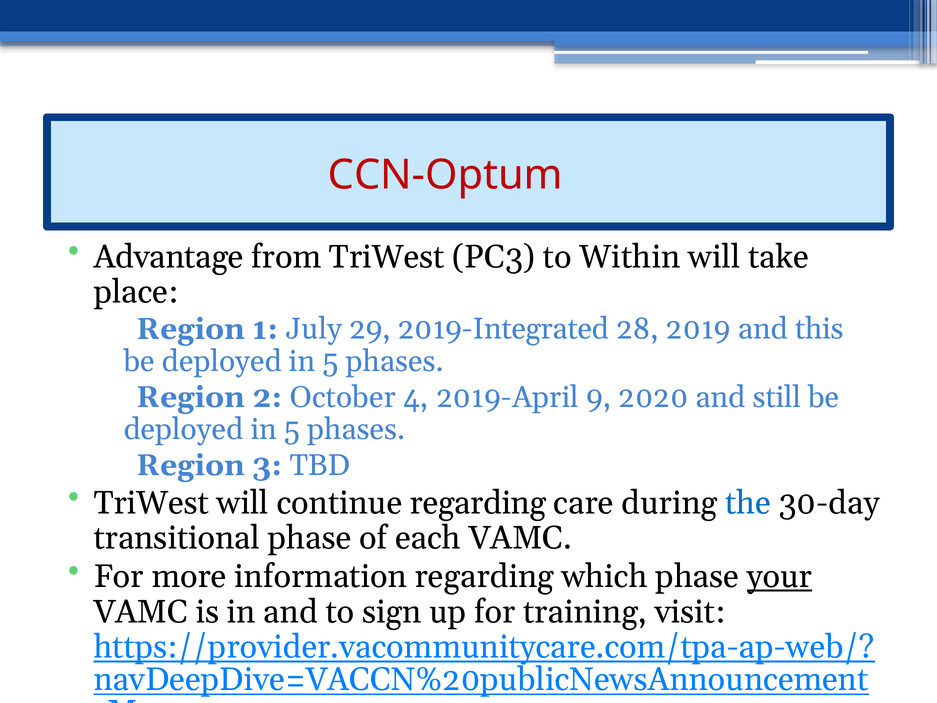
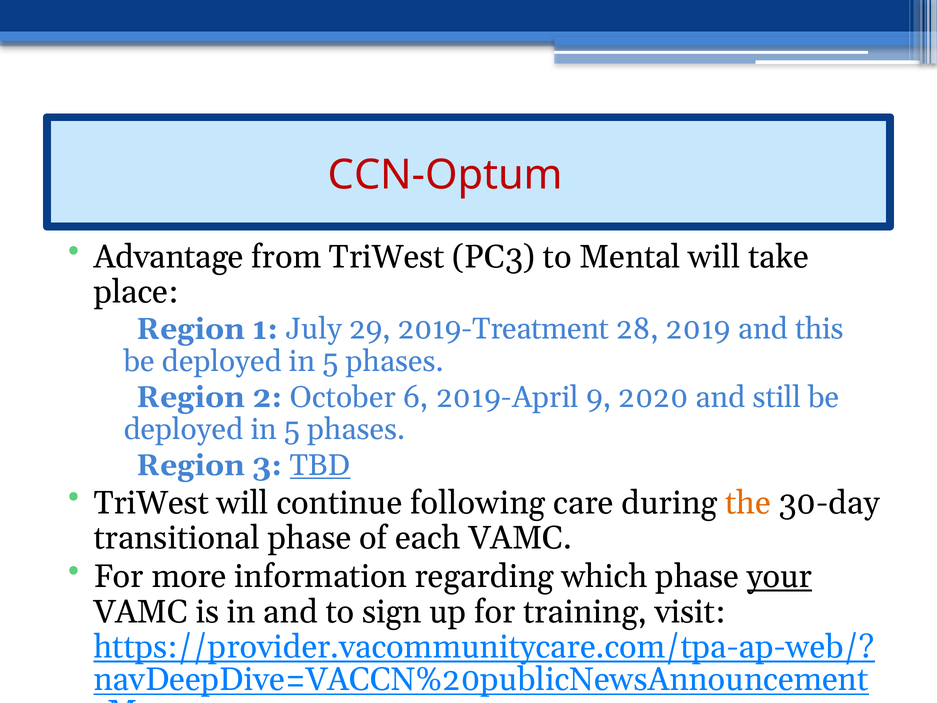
Within: Within -> Mental
2019-Integrated: 2019-Integrated -> 2019-Treatment
4: 4 -> 6
TBD underline: none -> present
continue regarding: regarding -> following
the colour: blue -> orange
